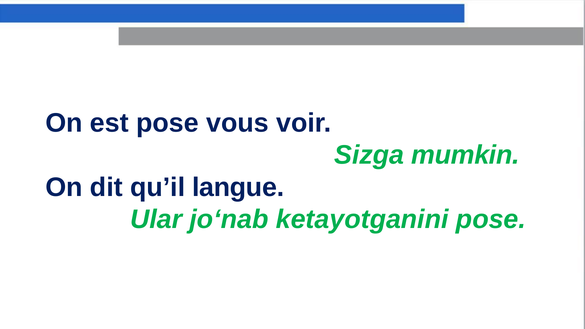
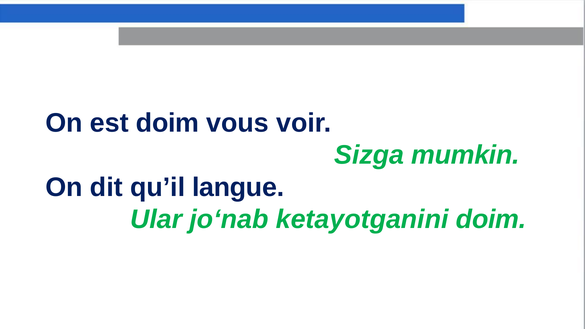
est pose: pose -> doim
ketayotganini pose: pose -> doim
